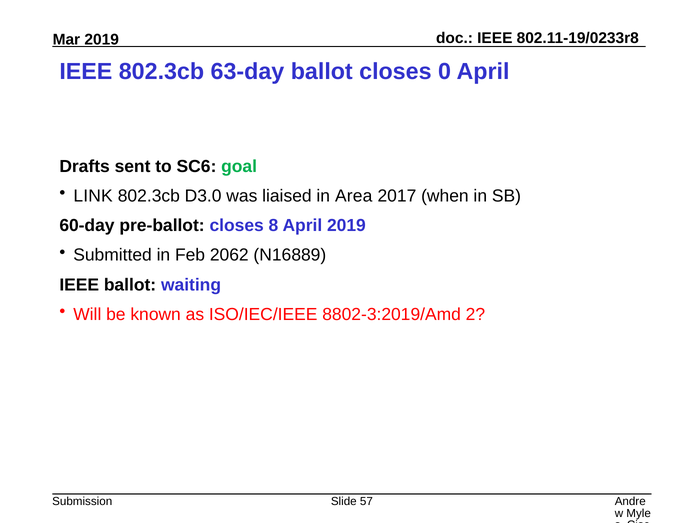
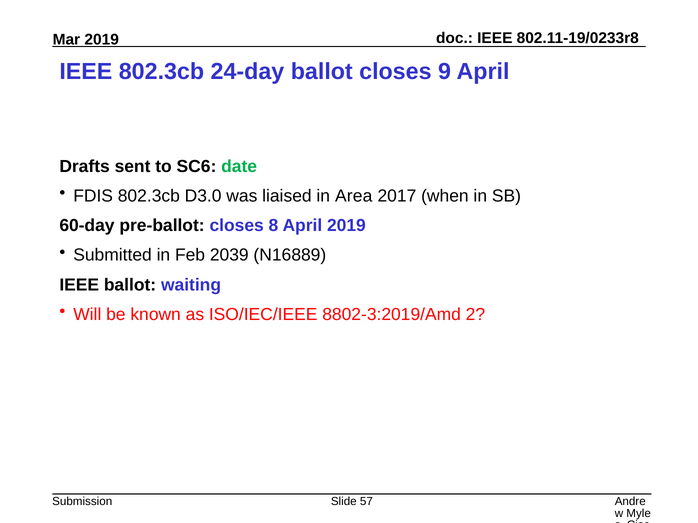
63-day: 63-day -> 24-day
0: 0 -> 9
goal: goal -> date
LINK: LINK -> FDIS
2062: 2062 -> 2039
